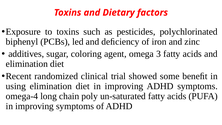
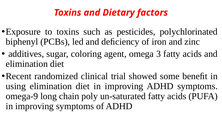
omega-4: omega-4 -> omega-9
